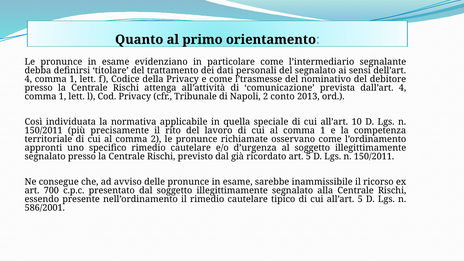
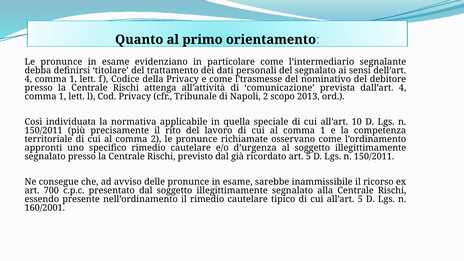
conto: conto -> scopo
586/2001: 586/2001 -> 160/2001
